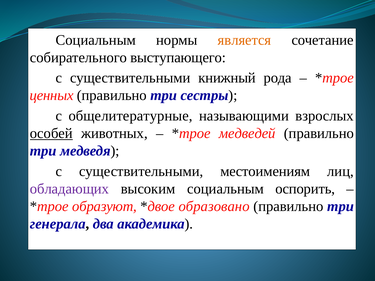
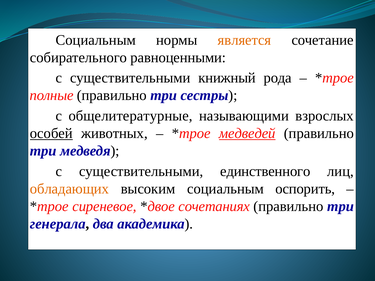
выступающего: выступающего -> равноценными
ценных: ценных -> полные
медведей underline: none -> present
местоимениям: местоимениям -> единственного
обладающих colour: purple -> orange
образуют: образуют -> сиреневое
образовано: образовано -> сочетаниях
